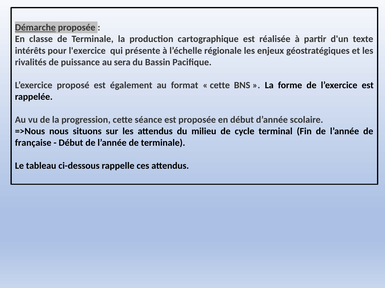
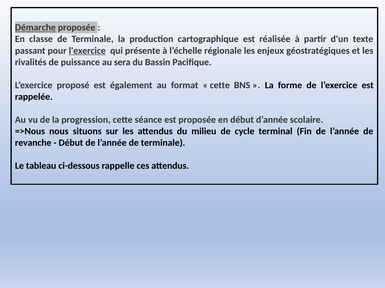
intérêts: intérêts -> passant
l'exercice underline: none -> present
française: française -> revanche
